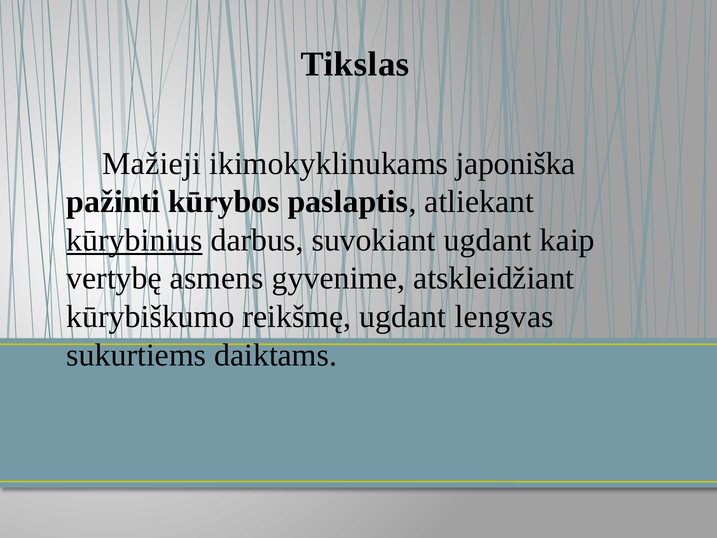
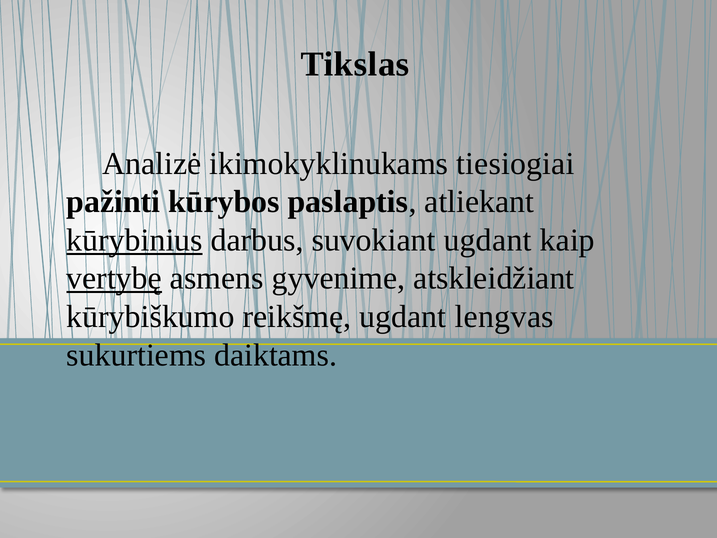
Mažieji: Mažieji -> Analizė
japoniška: japoniška -> tiesiogiai
vertybę underline: none -> present
